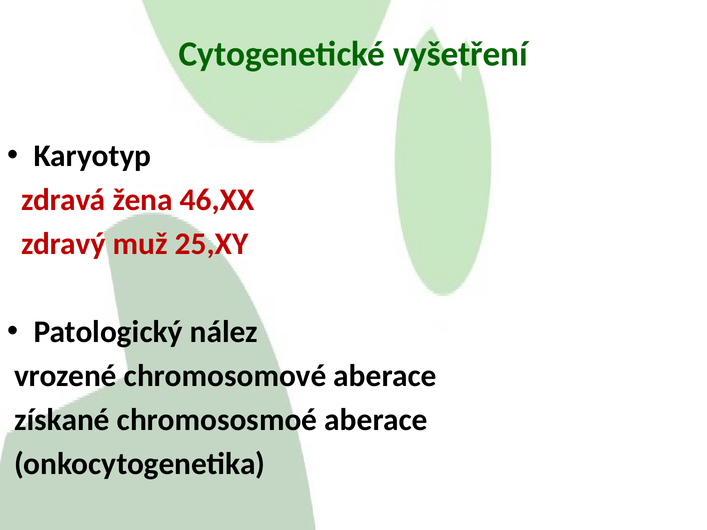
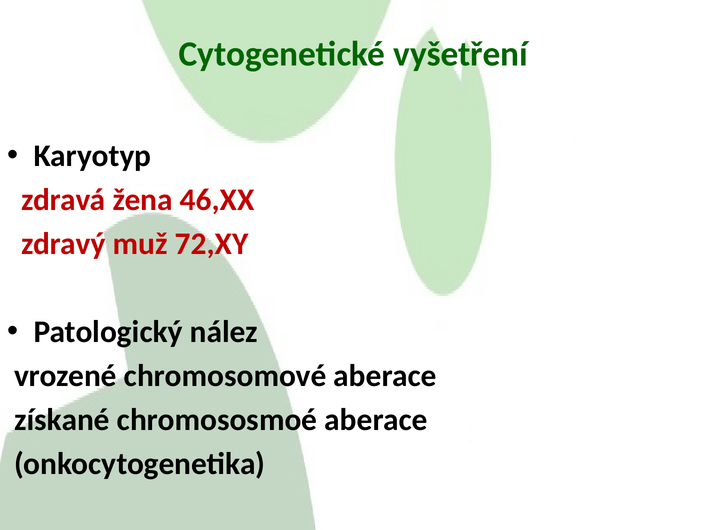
25,XY: 25,XY -> 72,XY
